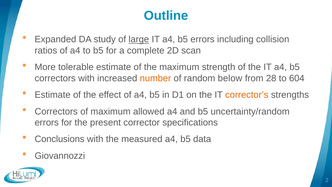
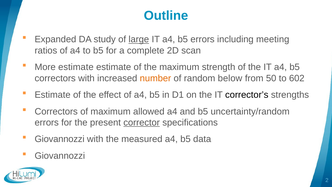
collision: collision -> meeting
More tolerable: tolerable -> estimate
28: 28 -> 50
604: 604 -> 602
corrector’s colour: orange -> black
corrector underline: none -> present
Conclusions at (60, 139): Conclusions -> Giovannozzi
